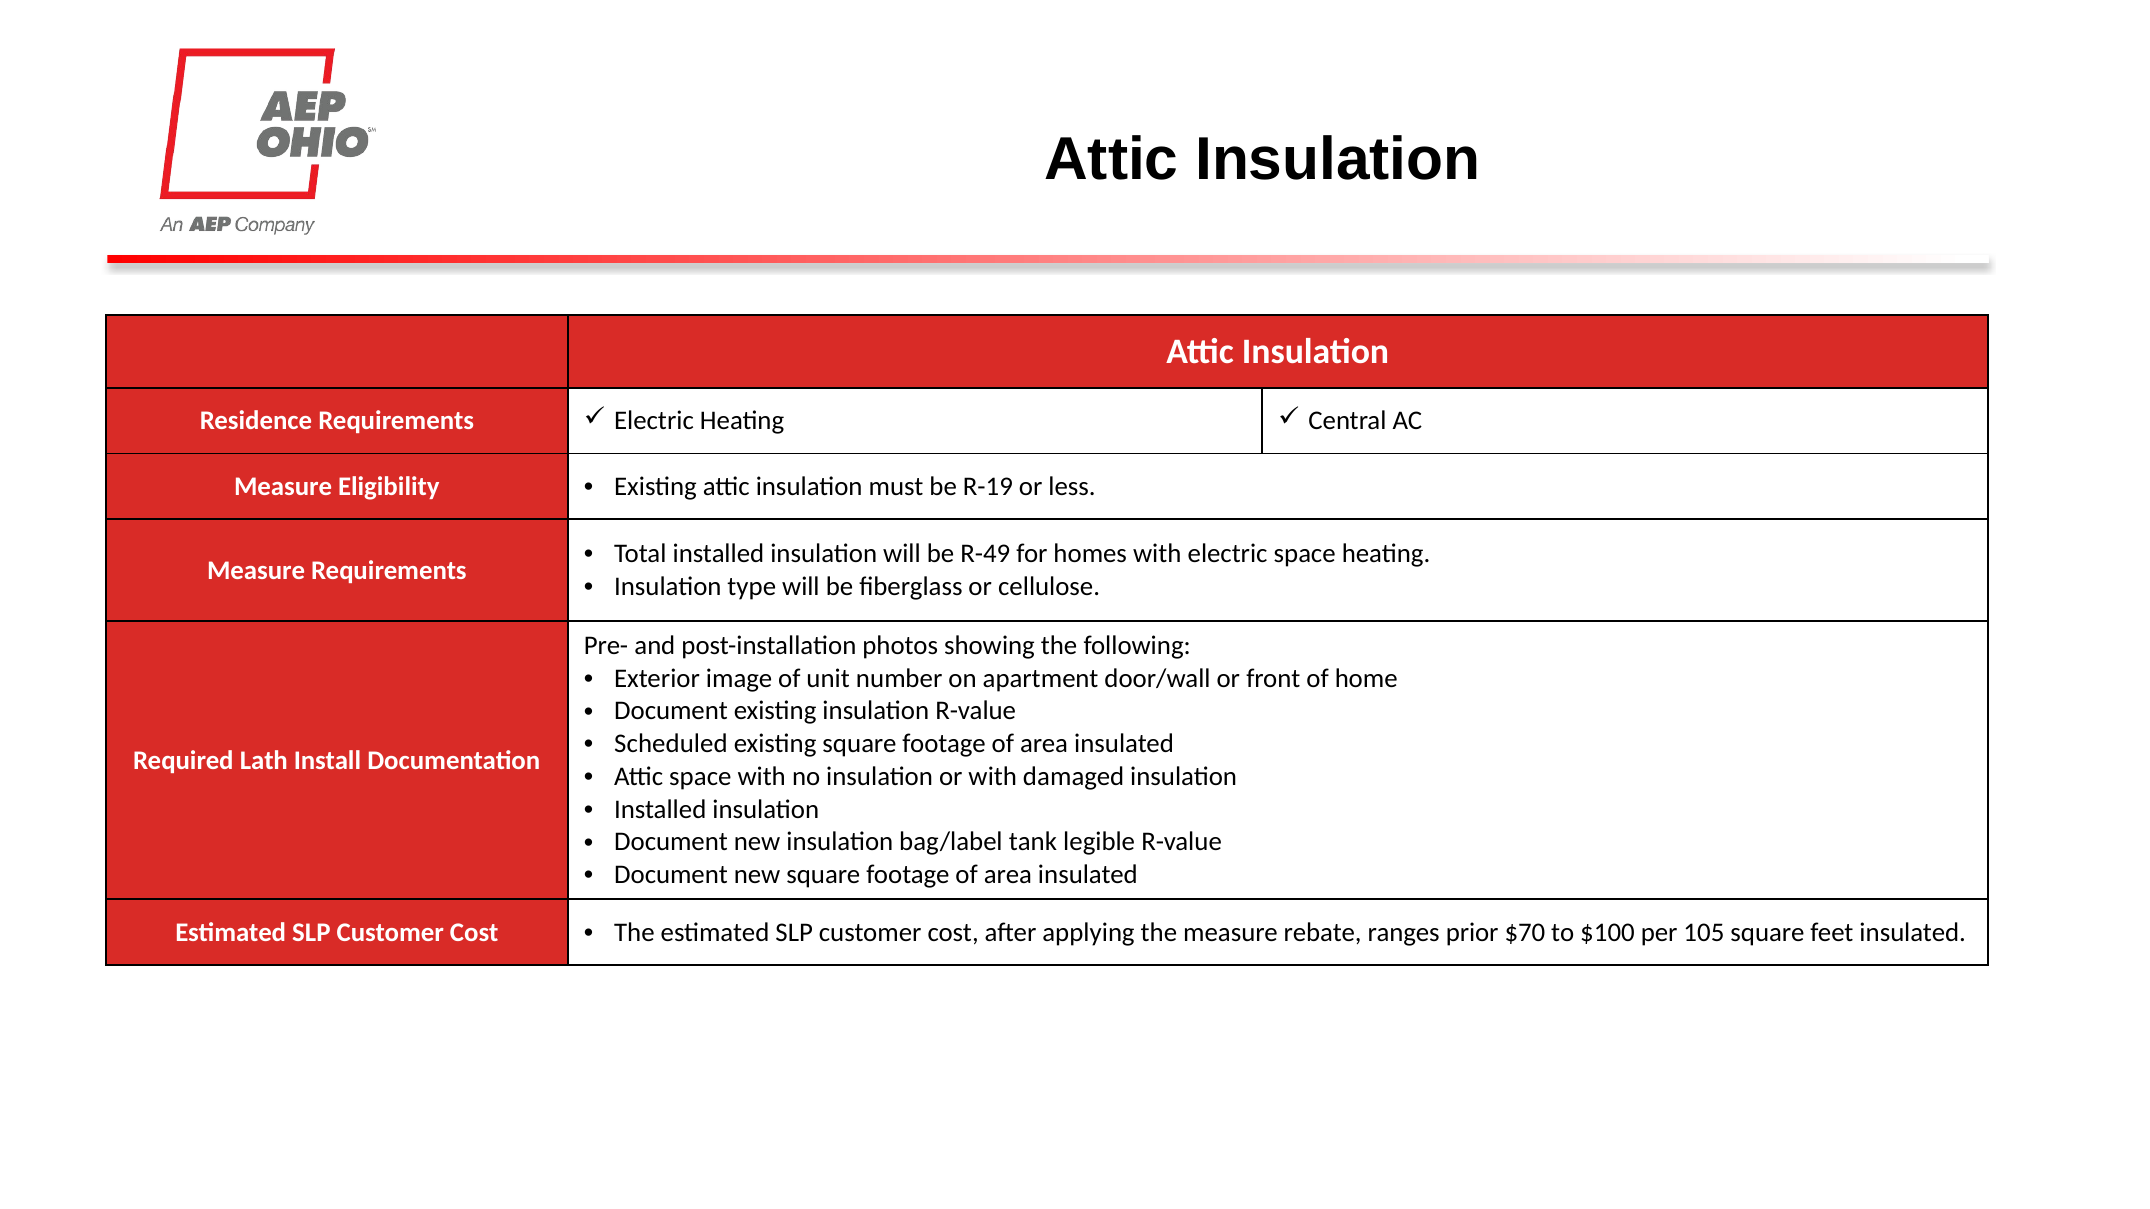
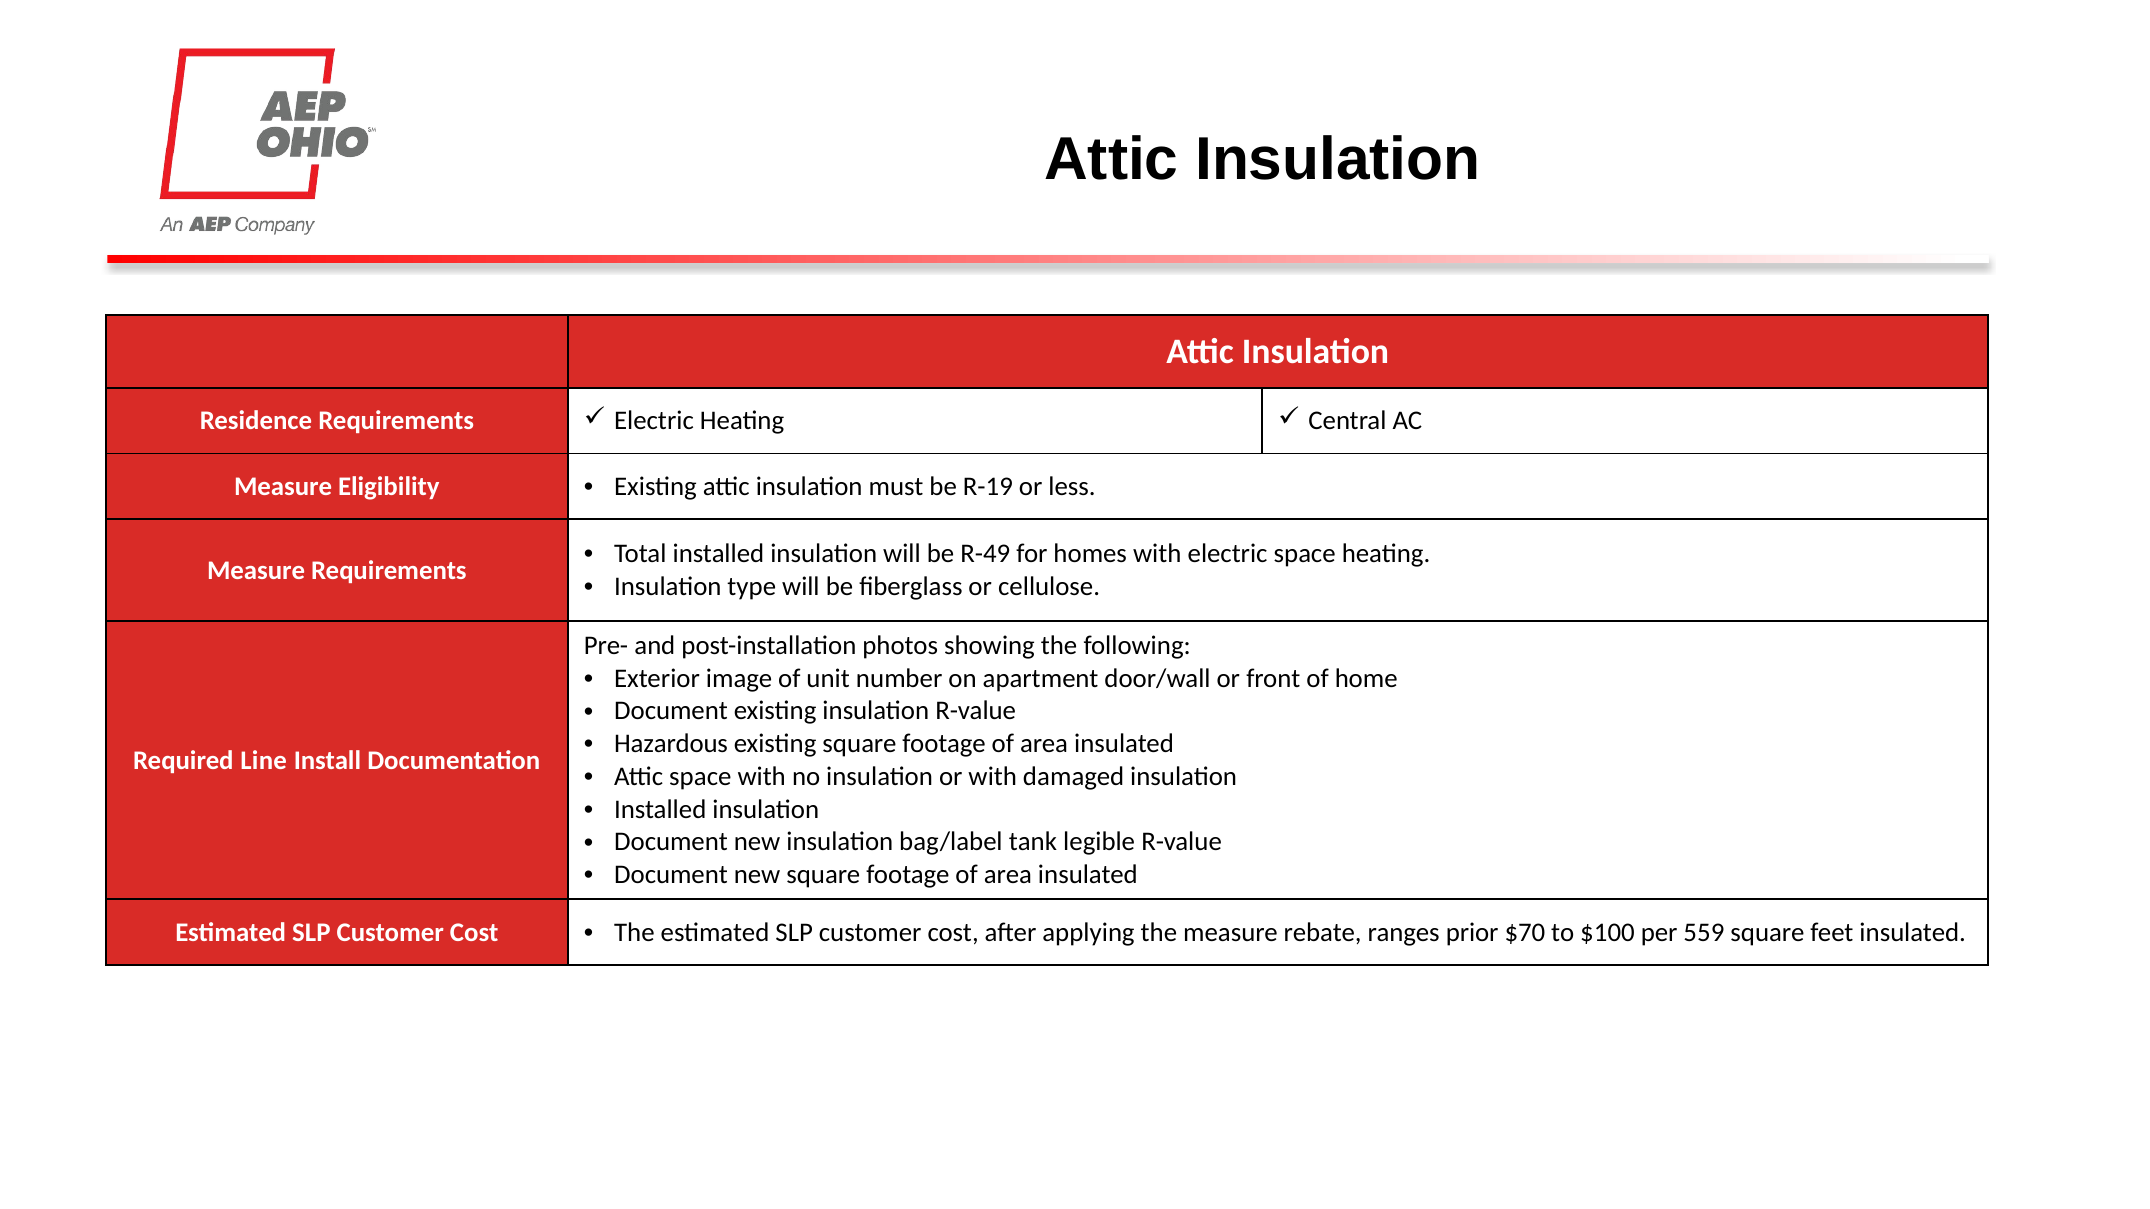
Scheduled: Scheduled -> Hazardous
Lath: Lath -> Line
105: 105 -> 559
